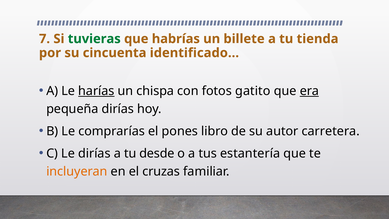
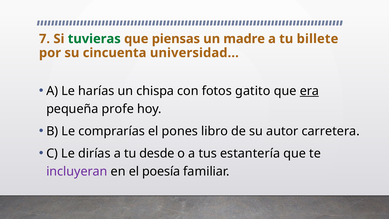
habrías: habrías -> piensas
billete: billete -> madre
tienda: tienda -> billete
identificado: identificado -> universidad
harías underline: present -> none
pequeña dirías: dirías -> profe
incluyeran colour: orange -> purple
cruzas: cruzas -> poesía
